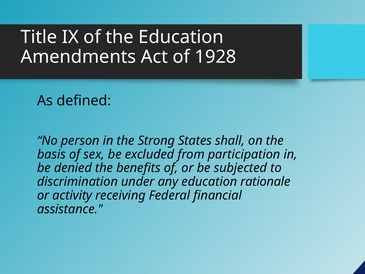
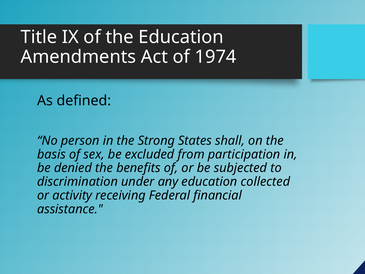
1928: 1928 -> 1974
rationale: rationale -> collected
